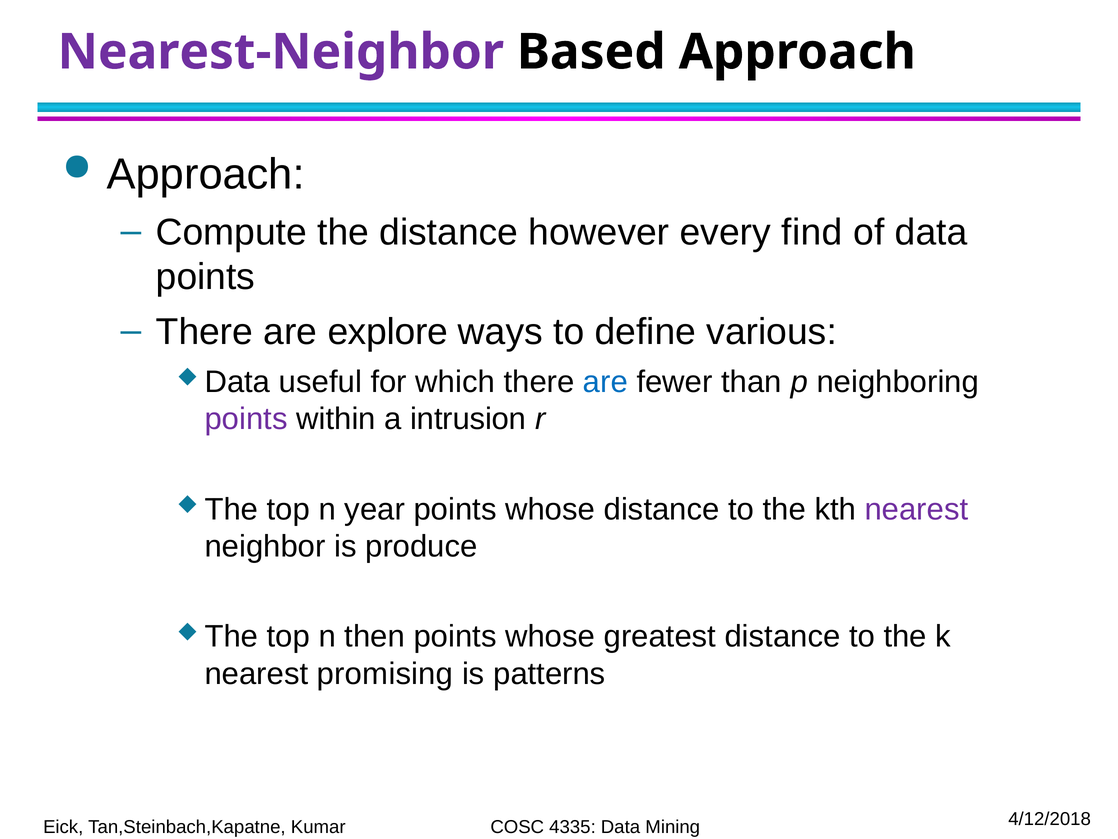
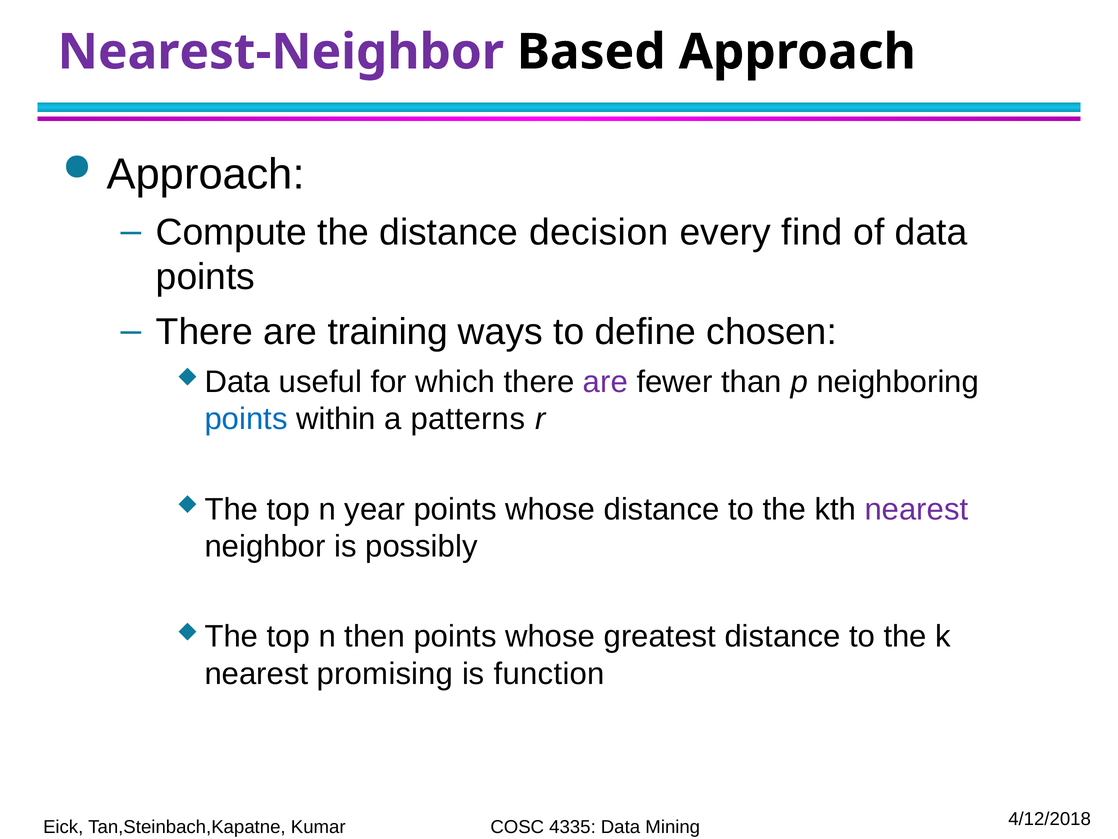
however: however -> decision
explore: explore -> training
various: various -> chosen
are at (605, 382) colour: blue -> purple
points at (246, 419) colour: purple -> blue
intrusion: intrusion -> patterns
produce: produce -> possibly
patterns: patterns -> function
